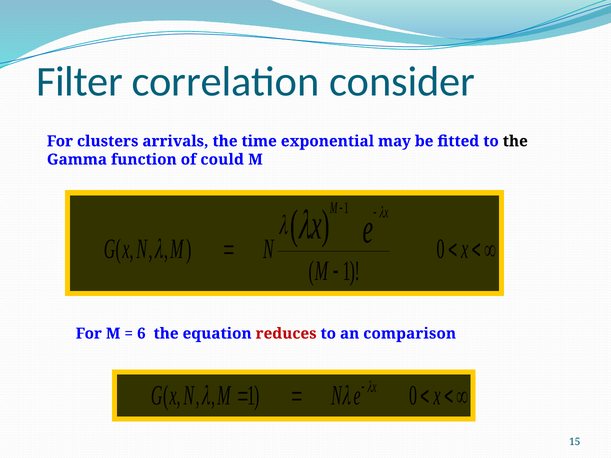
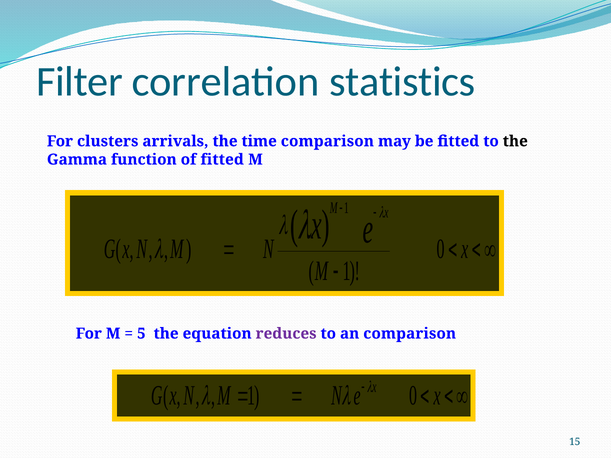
consider: consider -> statistics
time exponential: exponential -> comparison
of could: could -> fitted
6: 6 -> 5
reduces colour: red -> purple
